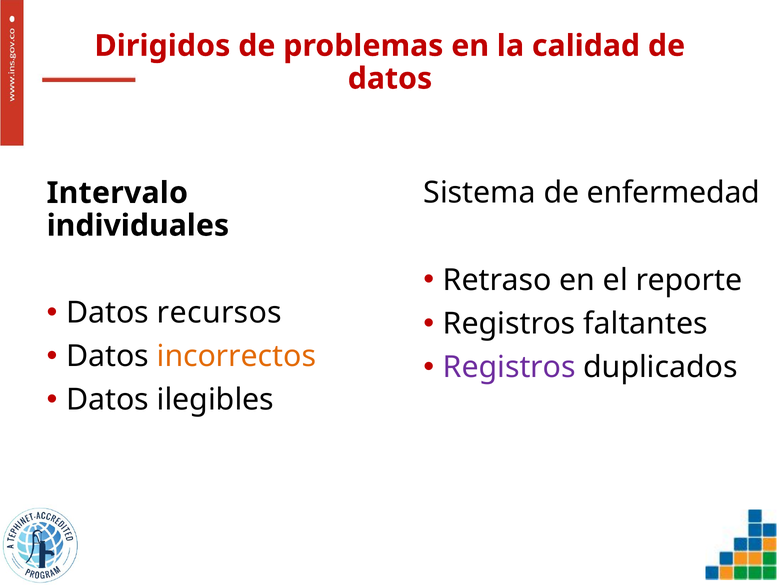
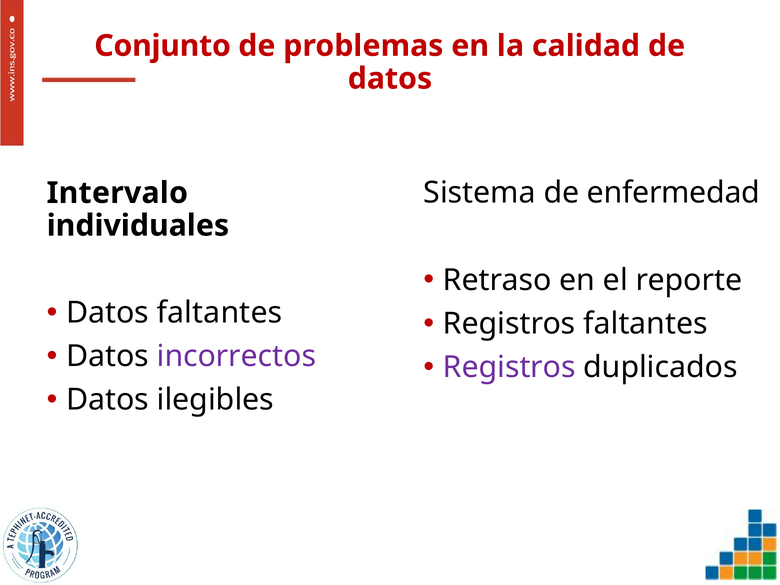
Dirigidos: Dirigidos -> Conjunto
Datos recursos: recursos -> faltantes
incorrectos colour: orange -> purple
